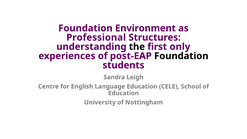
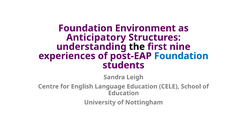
Professional: Professional -> Anticipatory
only: only -> nine
Foundation at (181, 56) colour: black -> blue
